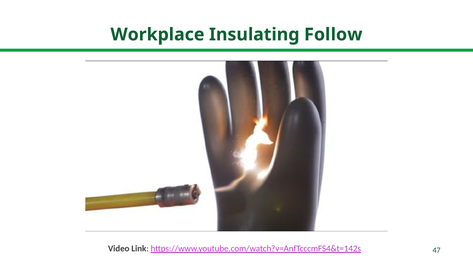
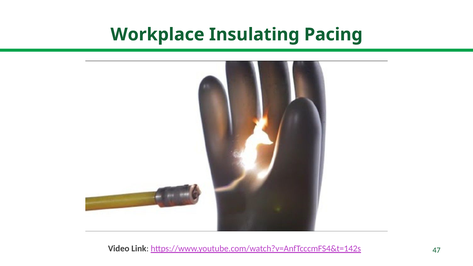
Follow: Follow -> Pacing
